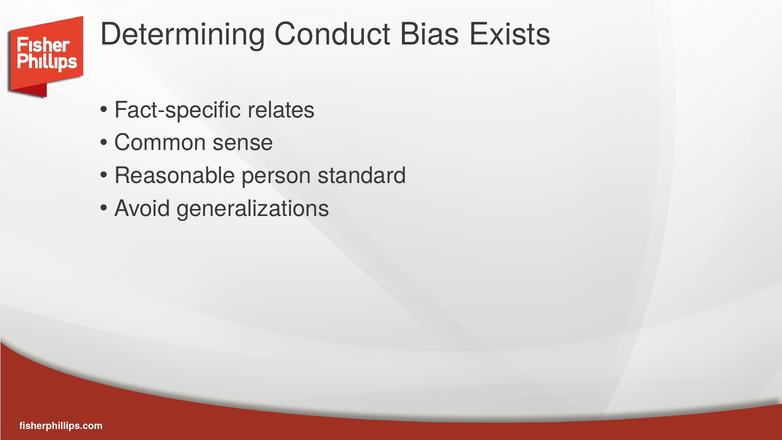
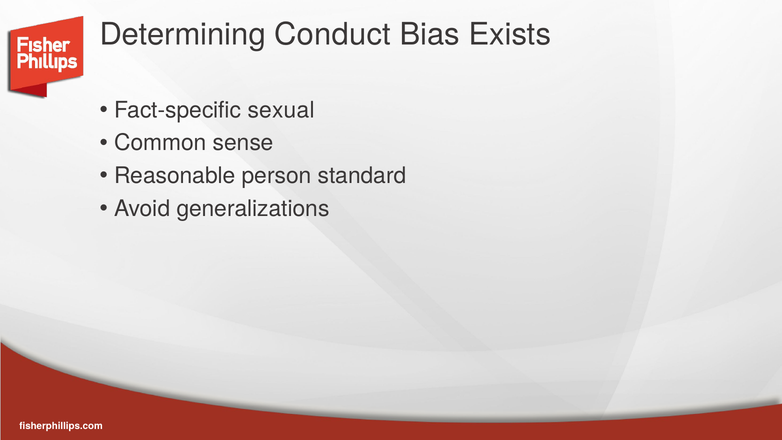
relates: relates -> sexual
